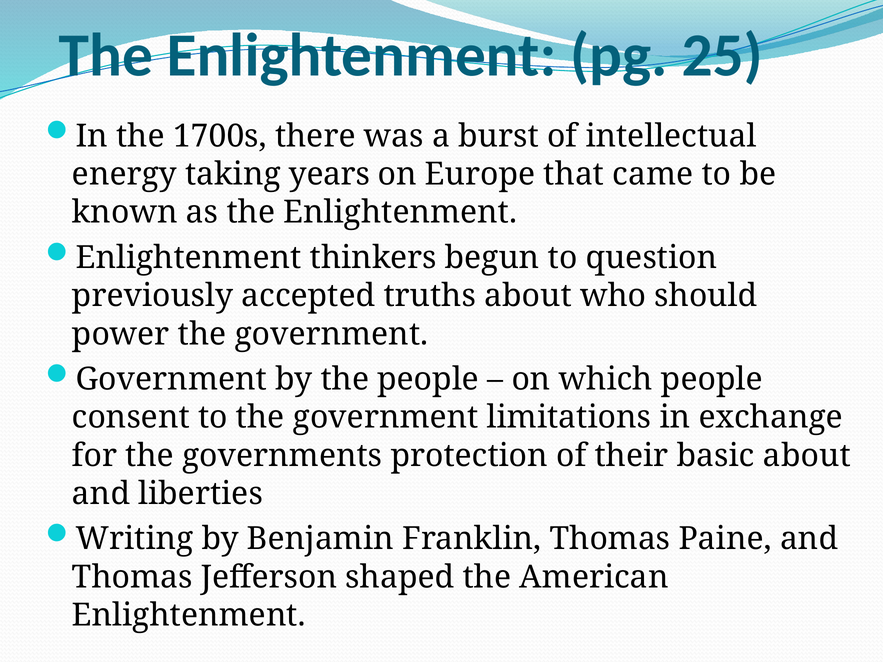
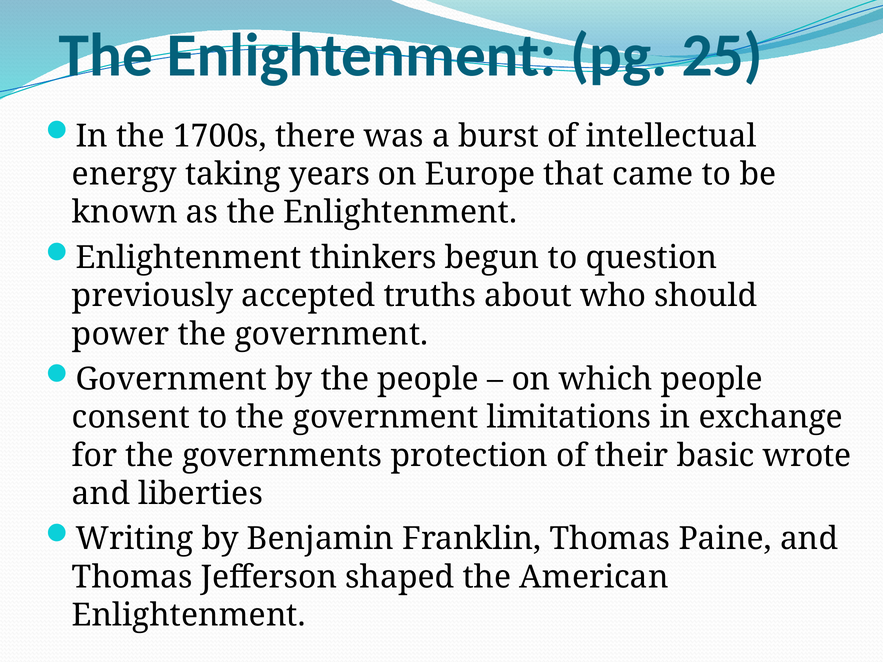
basic about: about -> wrote
